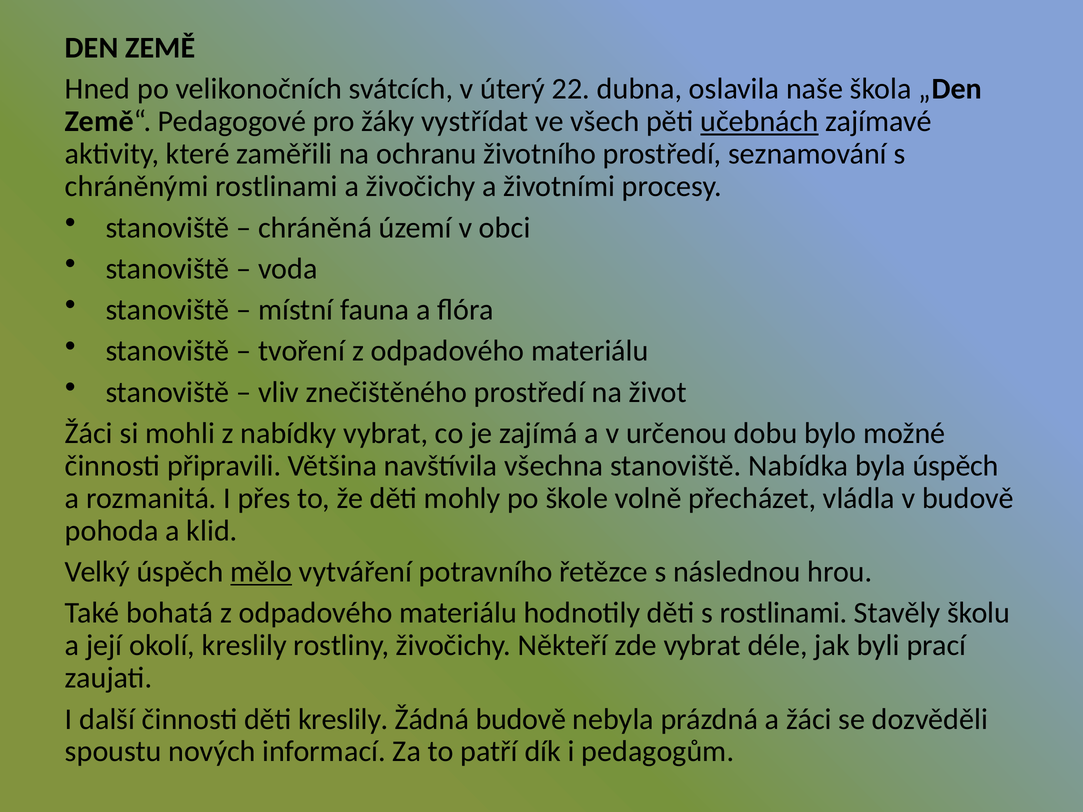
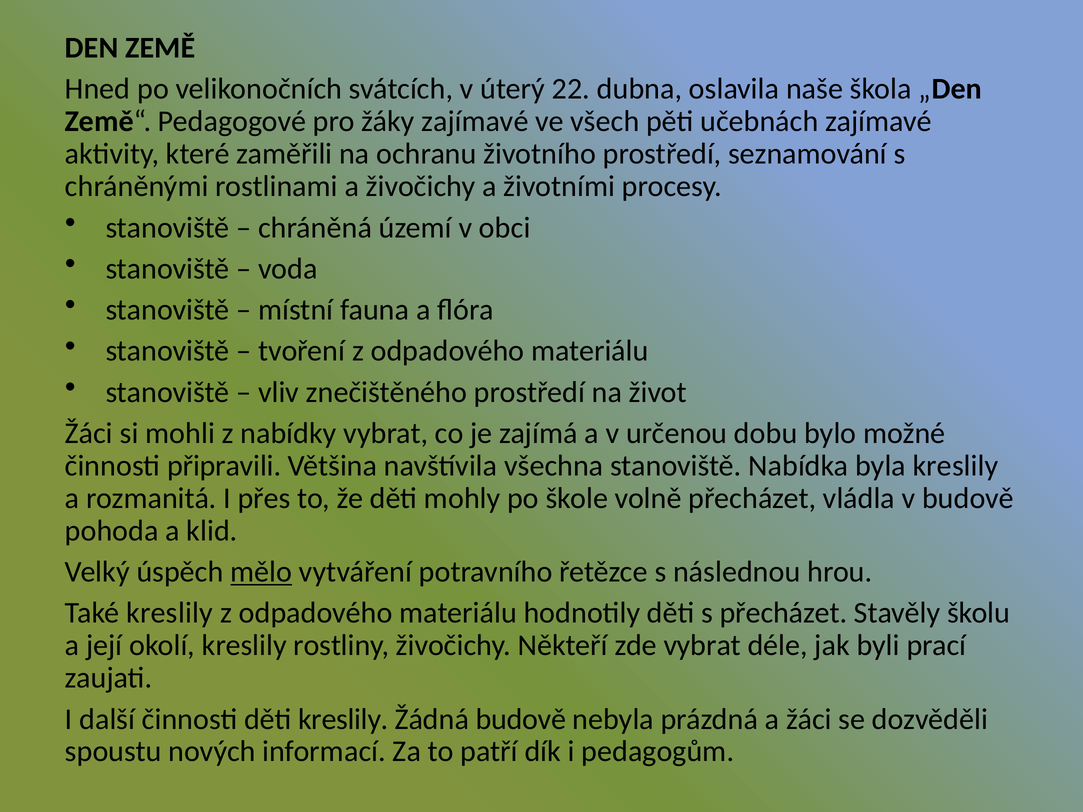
žáky vystřídat: vystřídat -> zajímavé
učebnách underline: present -> none
byla úspěch: úspěch -> kreslily
Také bohatá: bohatá -> kreslily
s rostlinami: rostlinami -> přecházet
